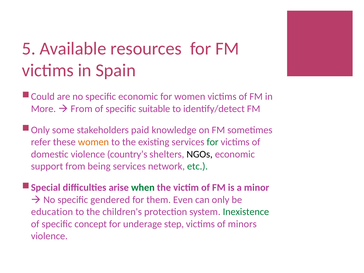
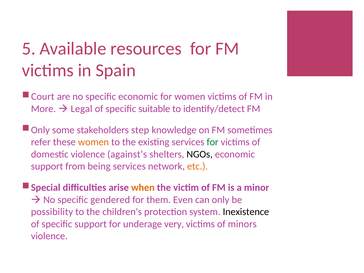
Could: Could -> Court
From at (82, 109): From -> Legal
paid: paid -> step
country’s: country’s -> against’s
etc colour: green -> orange
when colour: green -> orange
education: education -> possibility
Inexistence colour: green -> black
specific concept: concept -> support
step: step -> very
